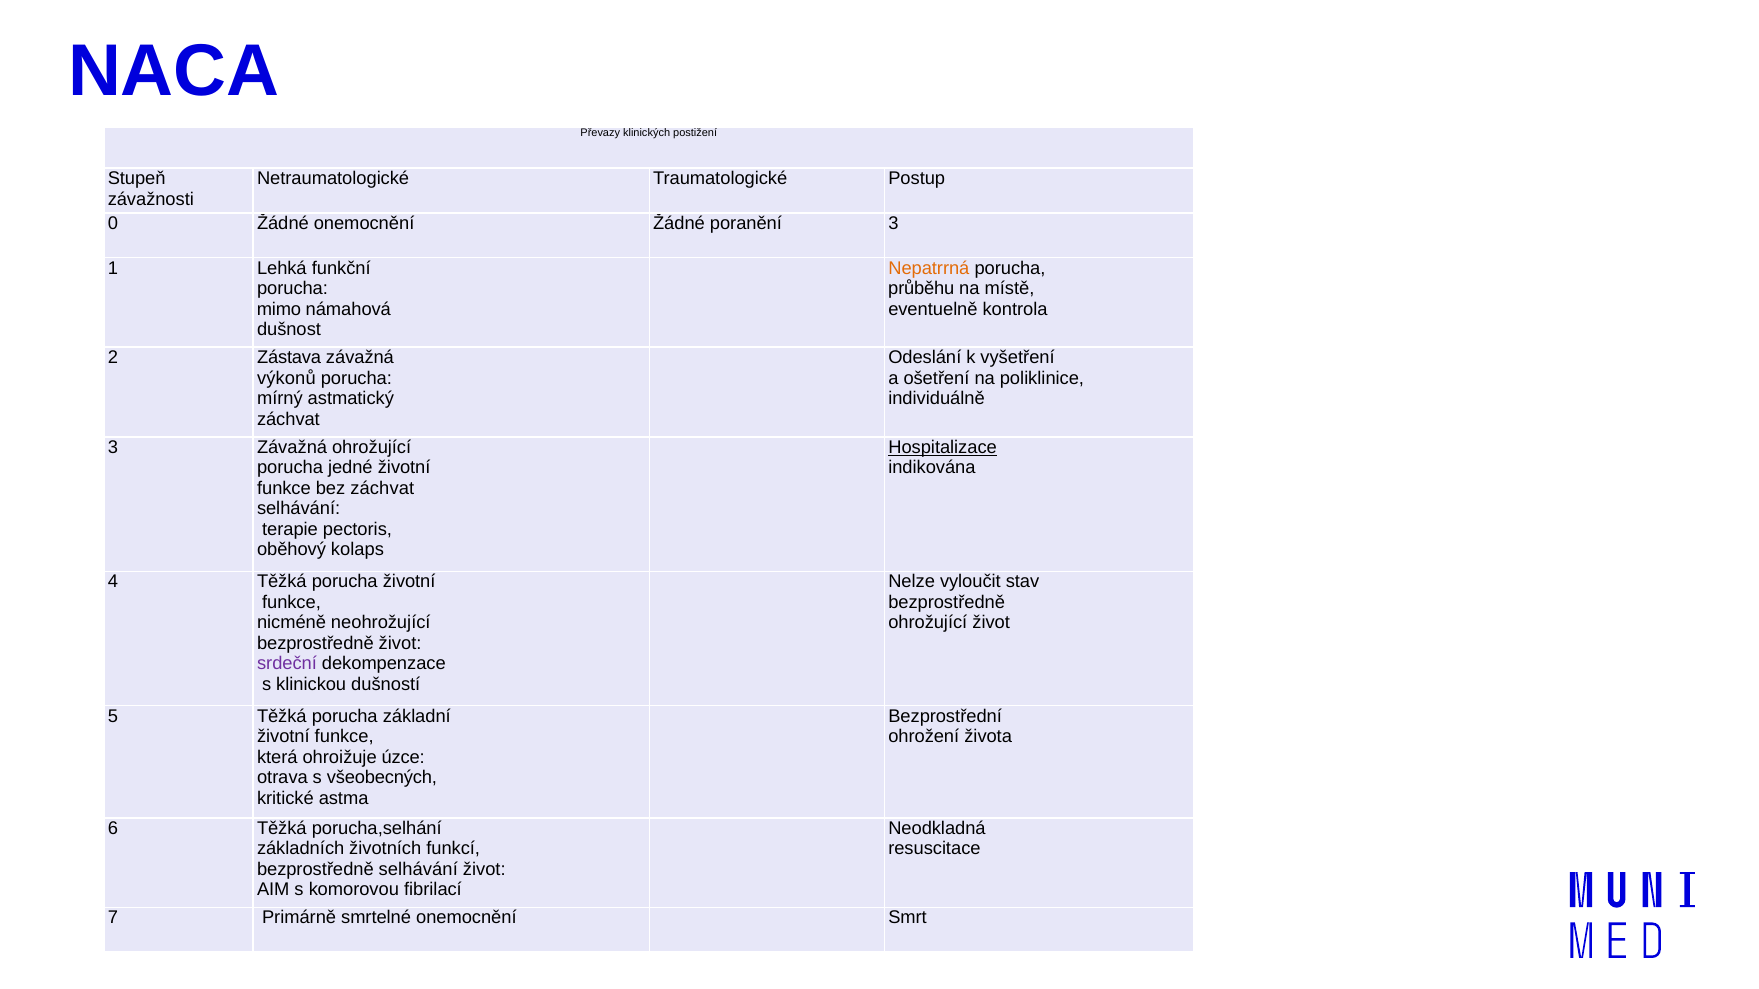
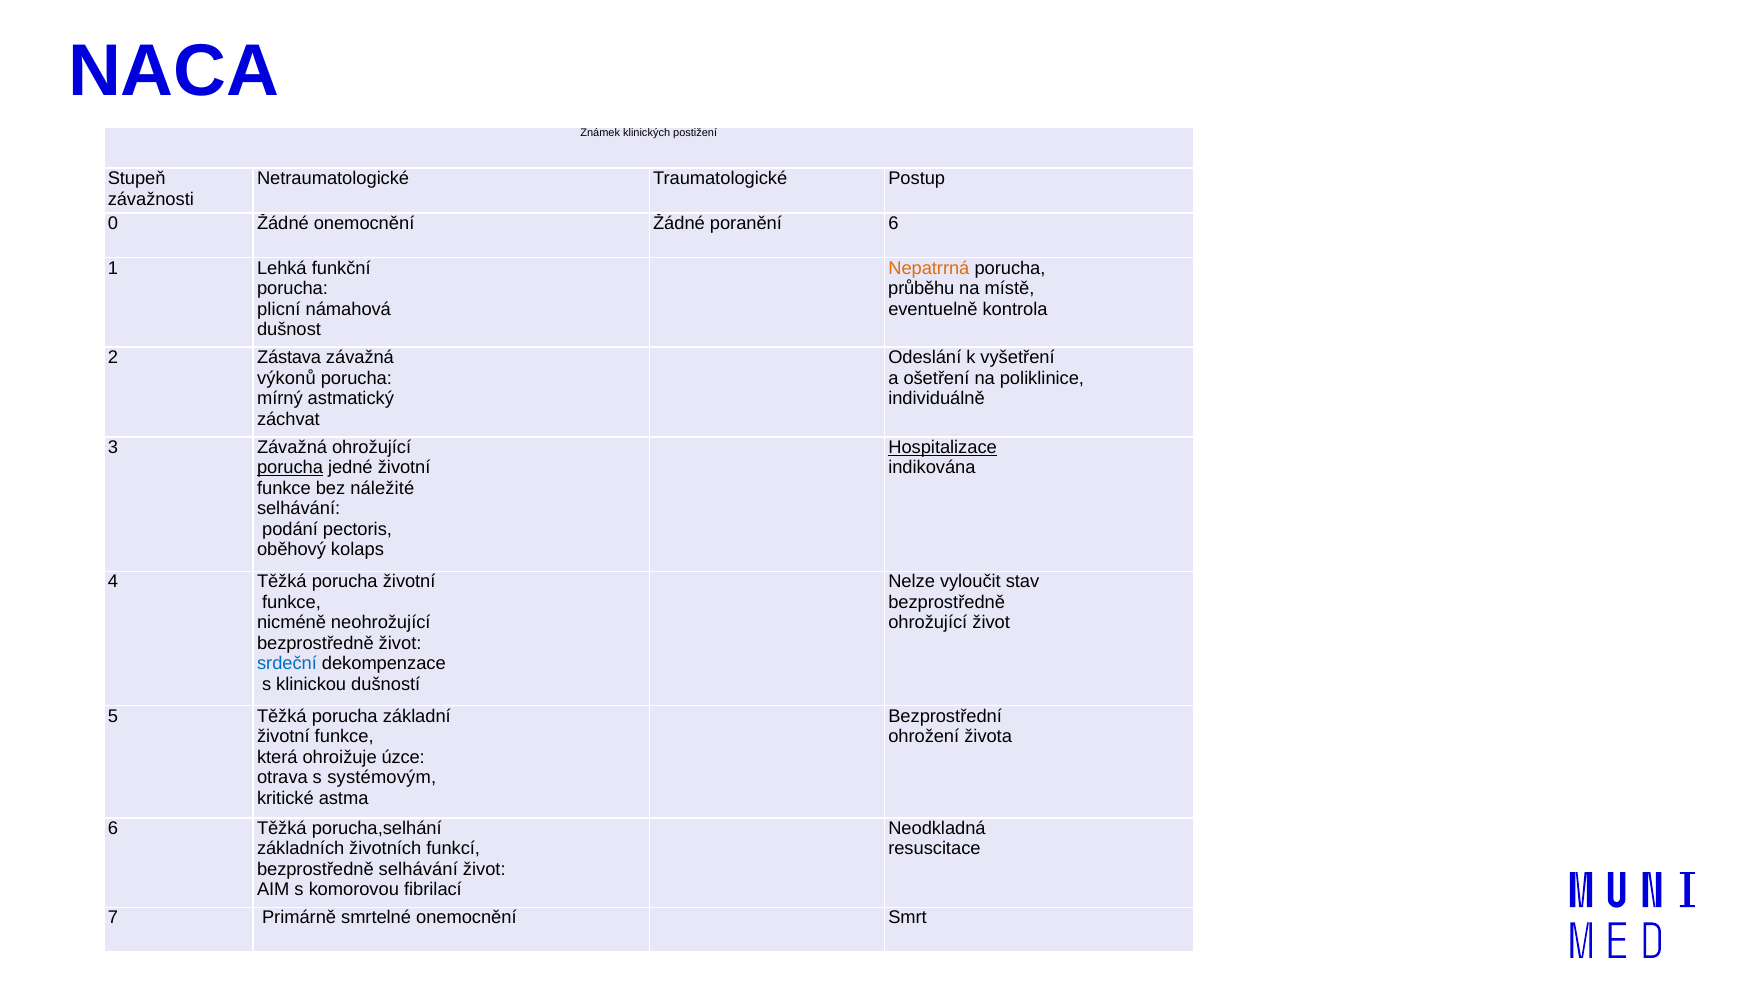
Převazy: Převazy -> Známek
poranění 3: 3 -> 6
mimo: mimo -> plicní
porucha at (290, 468) underline: none -> present
bez záchvat: záchvat -> náležité
terapie: terapie -> podání
srdeční colour: purple -> blue
všeobecných: všeobecných -> systémovým
